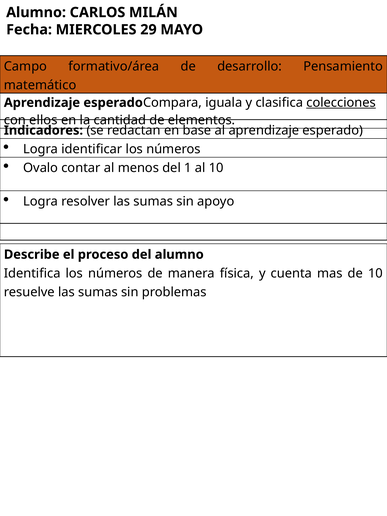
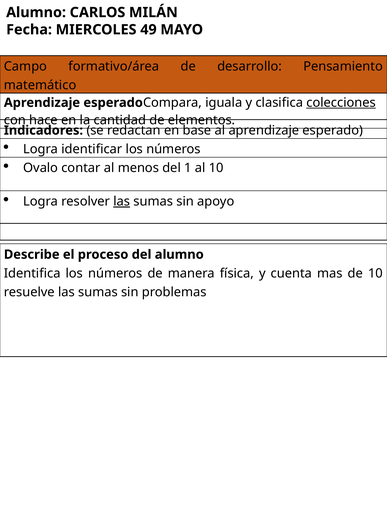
29: 29 -> 49
ellos: ellos -> hace
las at (122, 201) underline: none -> present
